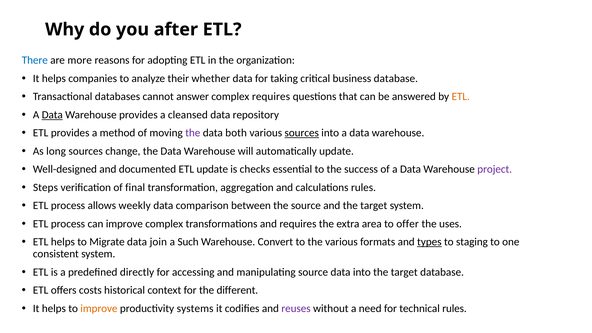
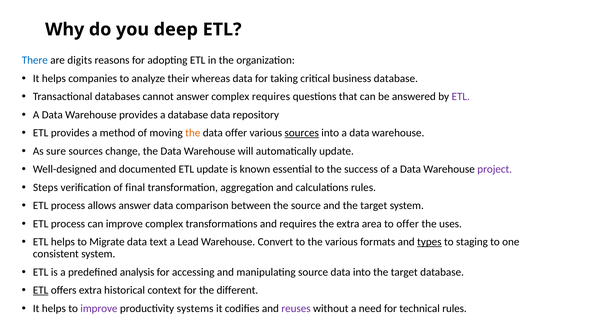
after: after -> deep
more: more -> digits
whether: whether -> whereas
ETL at (461, 97) colour: orange -> purple
Data at (52, 115) underline: present -> none
a cleansed: cleansed -> database
the at (193, 133) colour: purple -> orange
data both: both -> offer
long: long -> sure
checks: checks -> known
allows weekly: weekly -> answer
join: join -> text
Such: Such -> Lead
directly: directly -> analysis
ETL at (41, 290) underline: none -> present
offers costs: costs -> extra
improve at (99, 308) colour: orange -> purple
